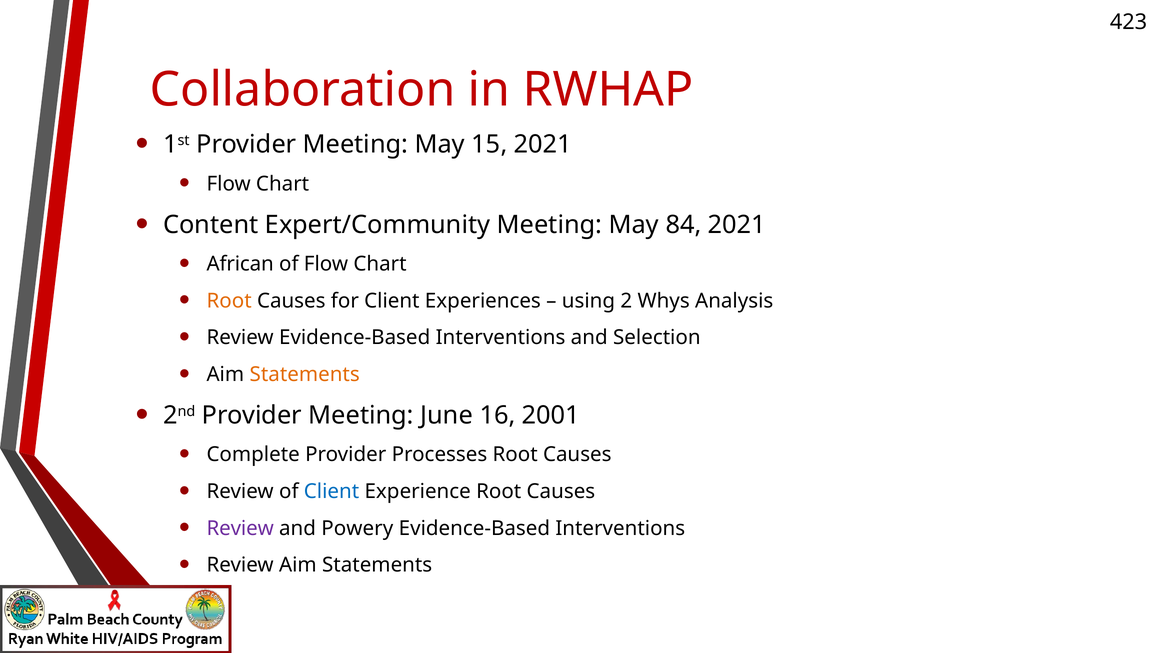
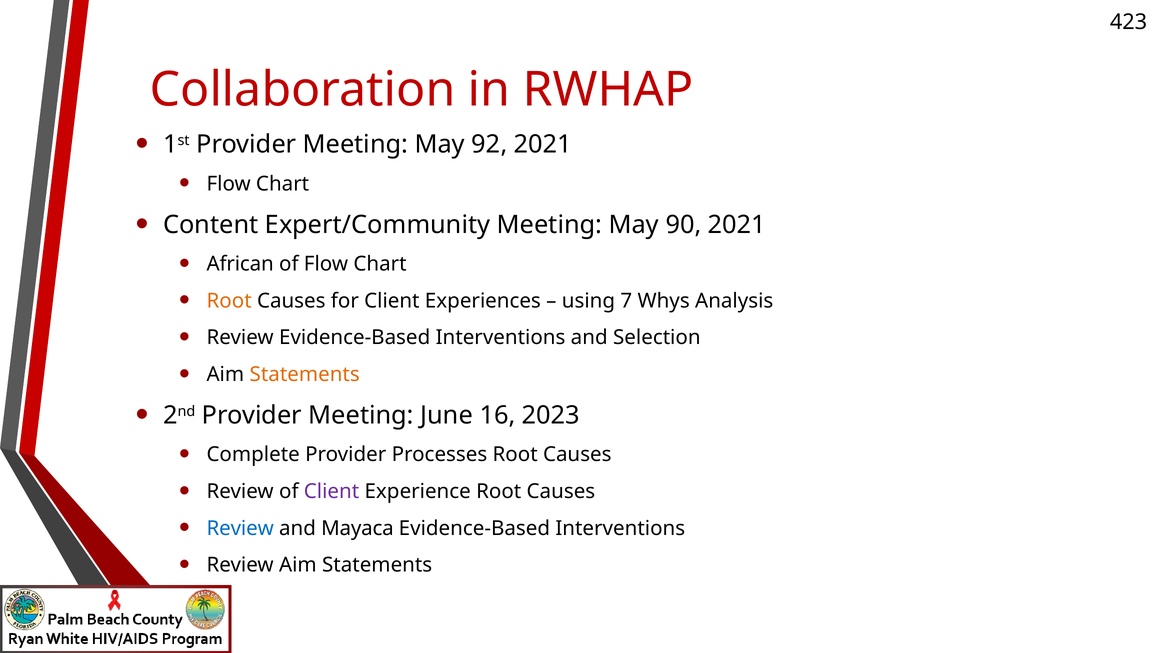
15: 15 -> 92
84: 84 -> 90
2: 2 -> 7
2001: 2001 -> 2023
Client at (332, 491) colour: blue -> purple
Review at (240, 528) colour: purple -> blue
Powery: Powery -> Mayaca
